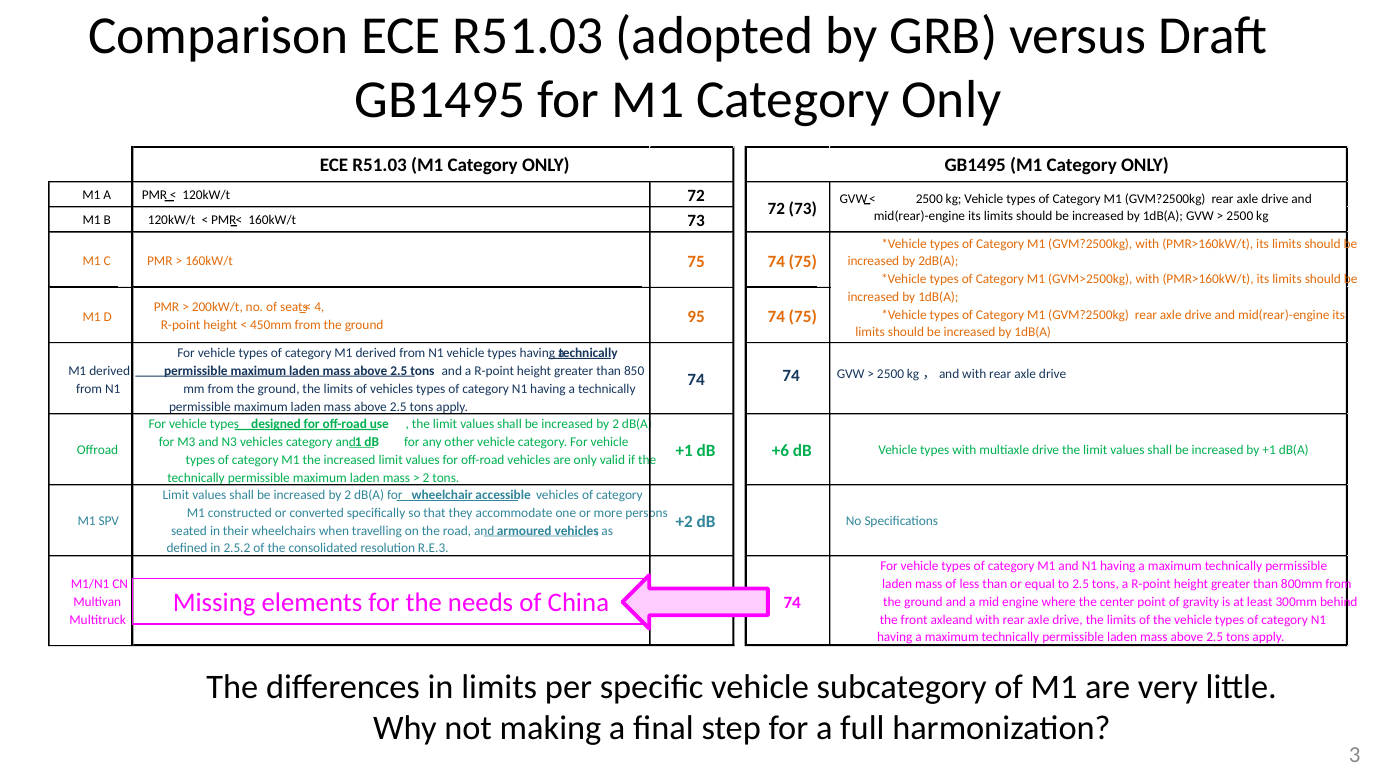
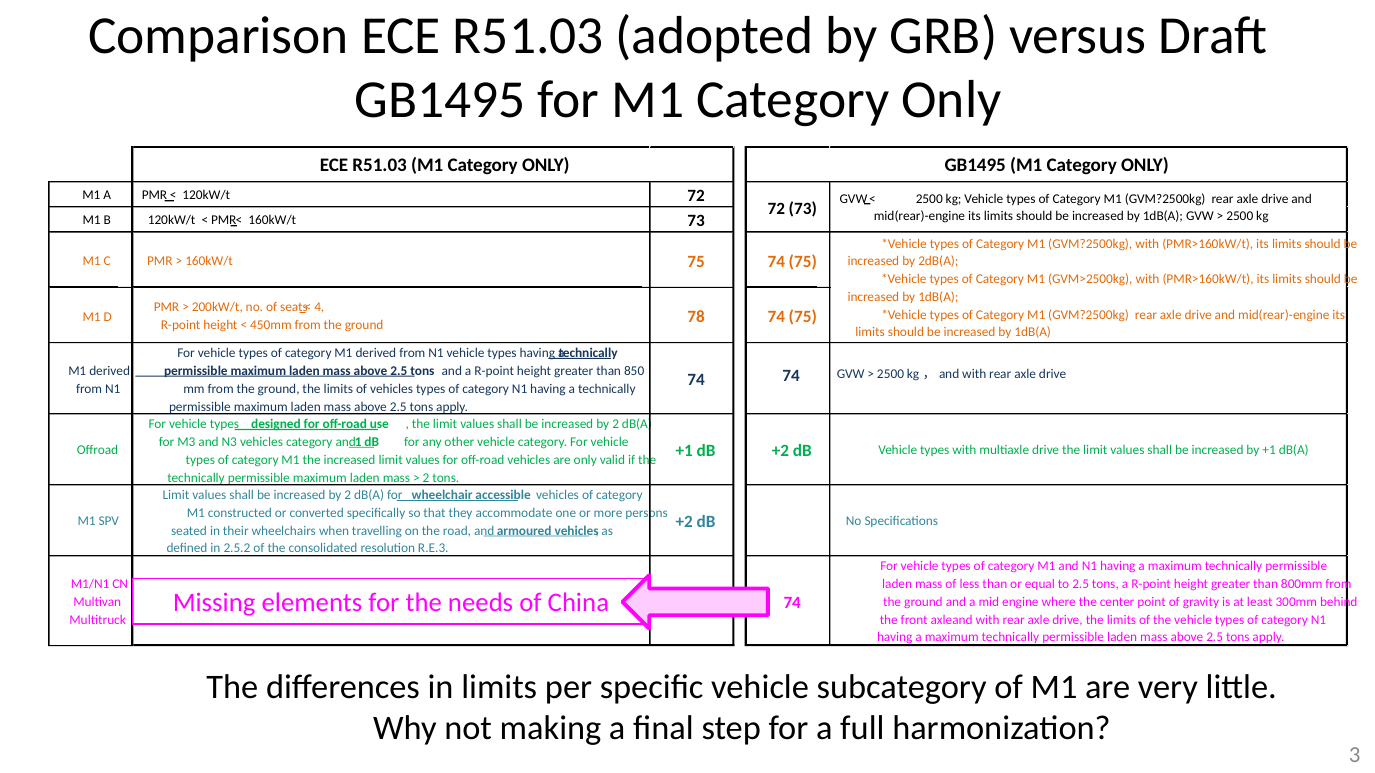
95: 95 -> 78
+6 at (780, 451): +6 -> +2
